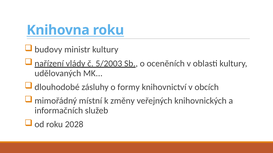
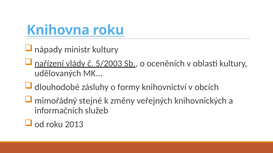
budovy: budovy -> nápady
místní: místní -> stejné
2028: 2028 -> 2013
